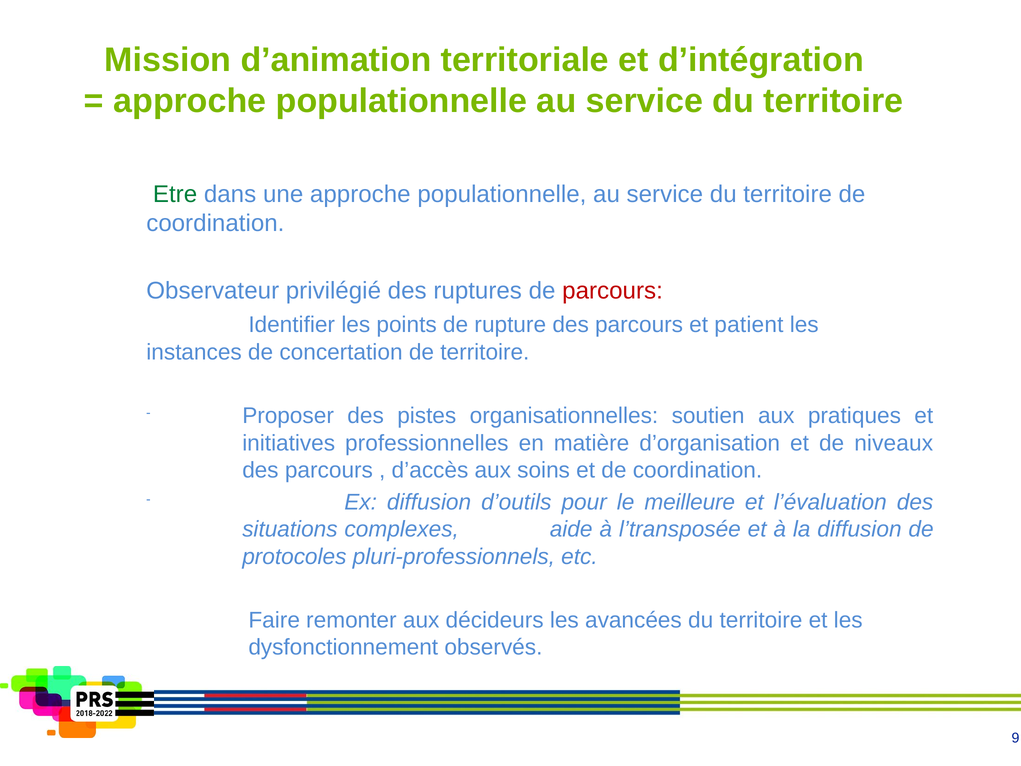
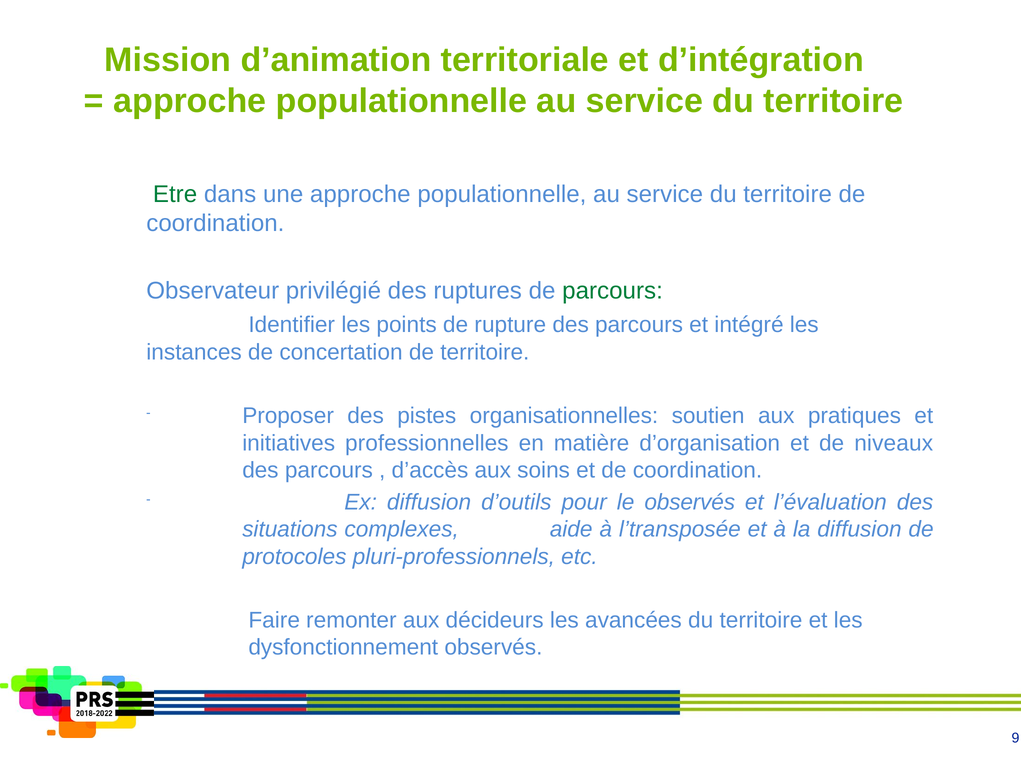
parcours at (613, 291) colour: red -> green
patient: patient -> intégré
le meilleure: meilleure -> observés
